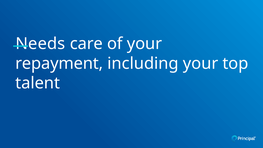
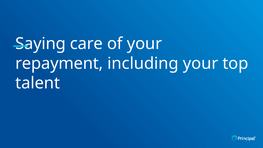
Needs: Needs -> Saying
